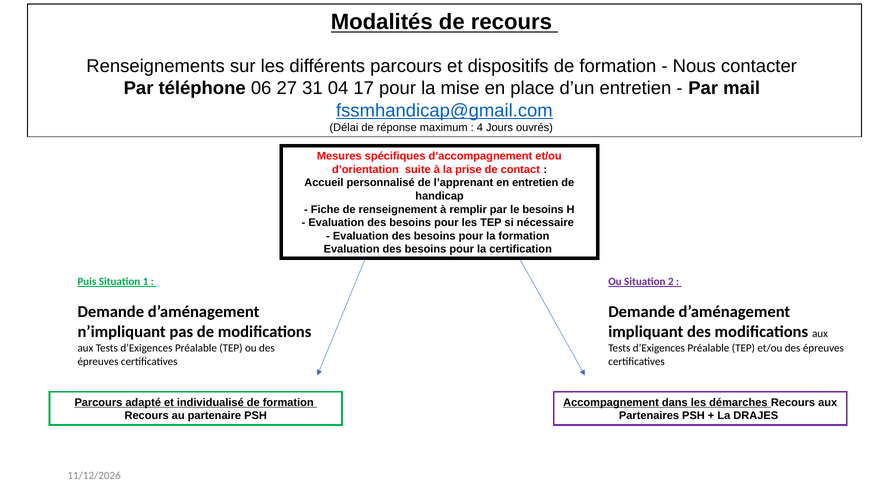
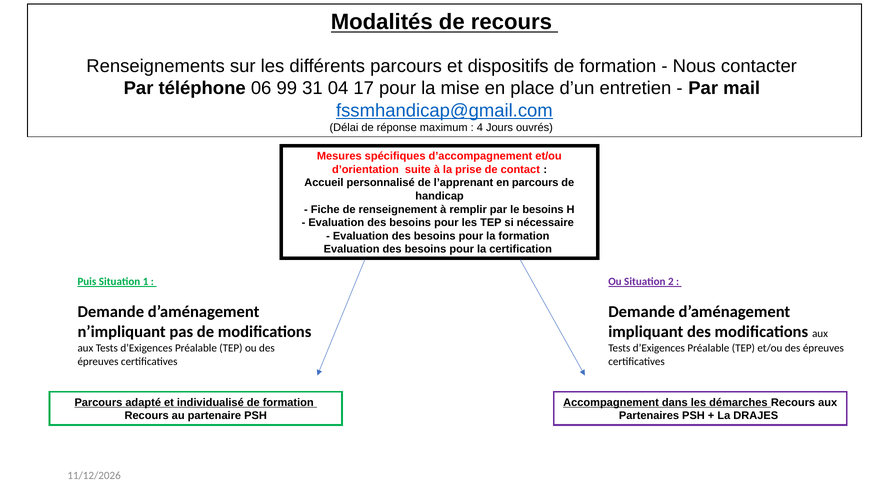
27: 27 -> 99
en entretien: entretien -> parcours
